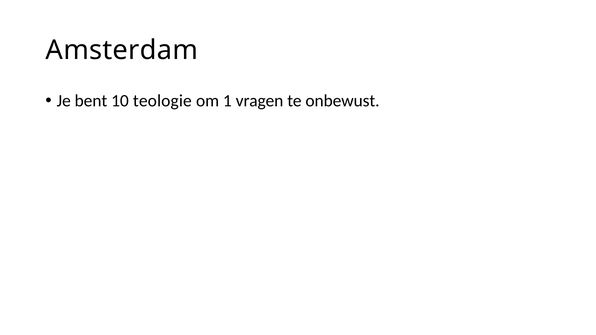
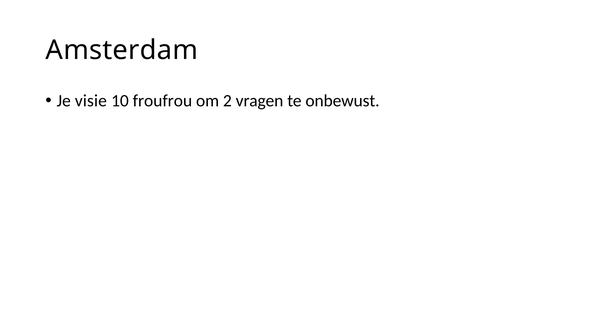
bent: bent -> visie
teologie: teologie -> froufrou
1: 1 -> 2
